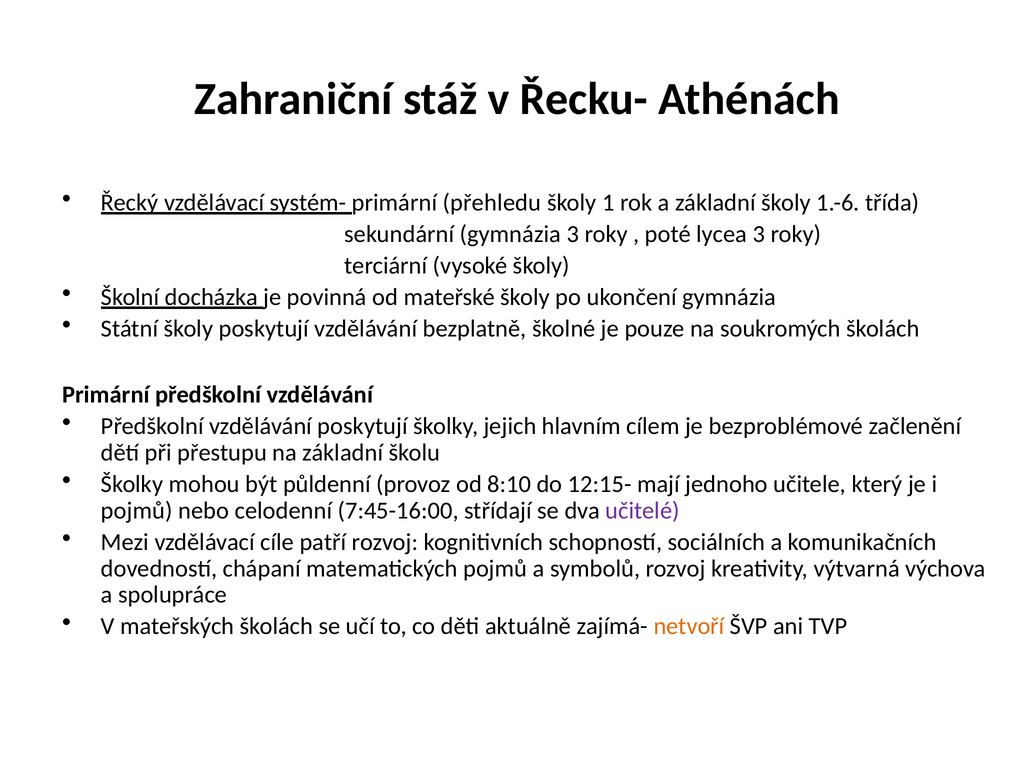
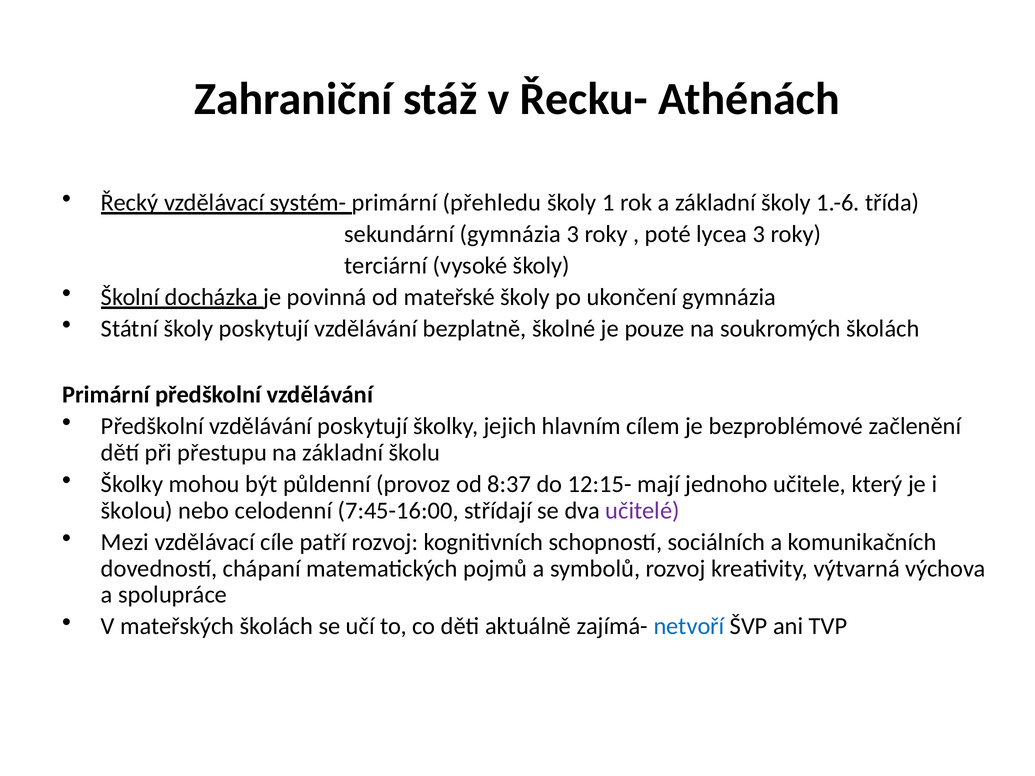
8:10: 8:10 -> 8:37
pojmů at (137, 511): pojmů -> školou
netvoří colour: orange -> blue
